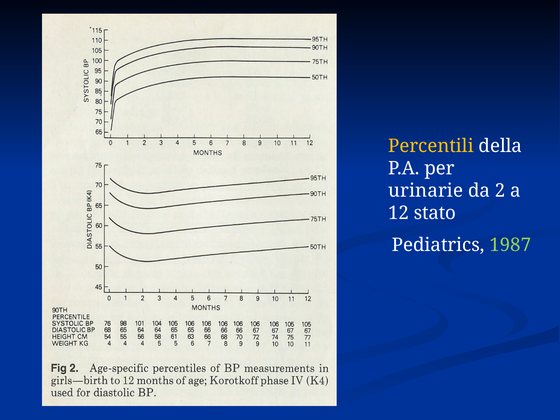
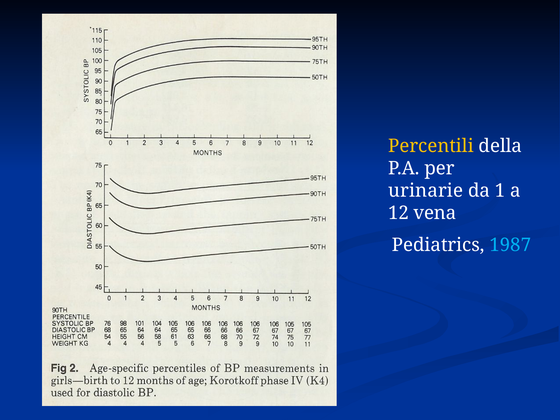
2: 2 -> 1
stato: stato -> vena
1987 colour: light green -> light blue
